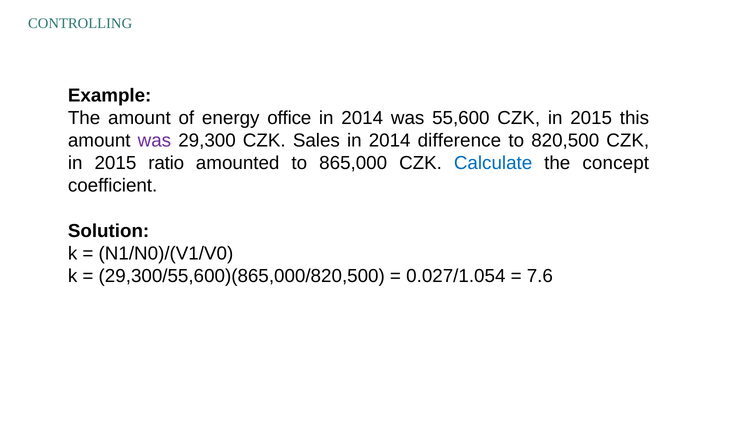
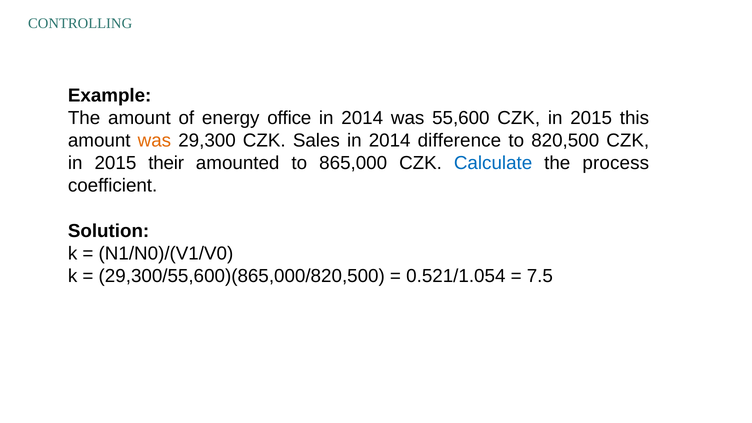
was at (154, 141) colour: purple -> orange
ratio: ratio -> their
concept: concept -> process
0.027/1.054: 0.027/1.054 -> 0.521/1.054
7.6: 7.6 -> 7.5
